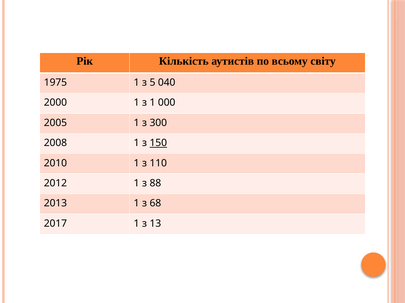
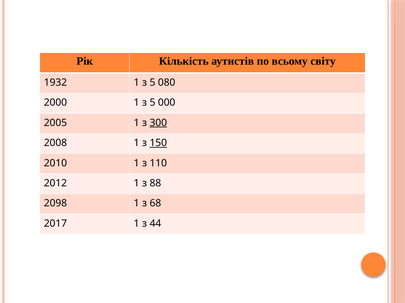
1975: 1975 -> 1932
040: 040 -> 080
2000 1 з 1: 1 -> 5
300 underline: none -> present
2013: 2013 -> 2098
13: 13 -> 44
